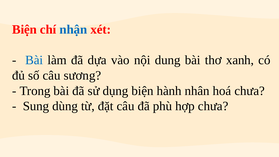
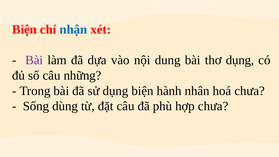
Bài at (34, 60) colour: blue -> purple
thơ xanh: xanh -> dụng
sương: sương -> những
Sung: Sung -> Sống
